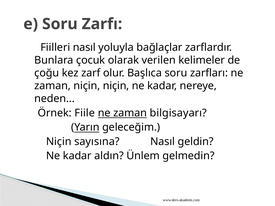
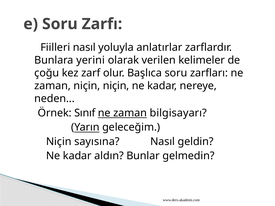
bağlaçlar: bağlaçlar -> anlatırlar
çocuk: çocuk -> yerini
Fiile: Fiile -> Sınıf
Ünlem: Ünlem -> Bunlar
